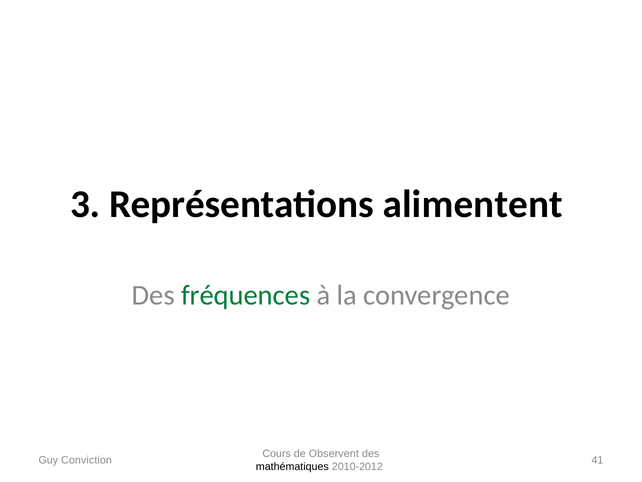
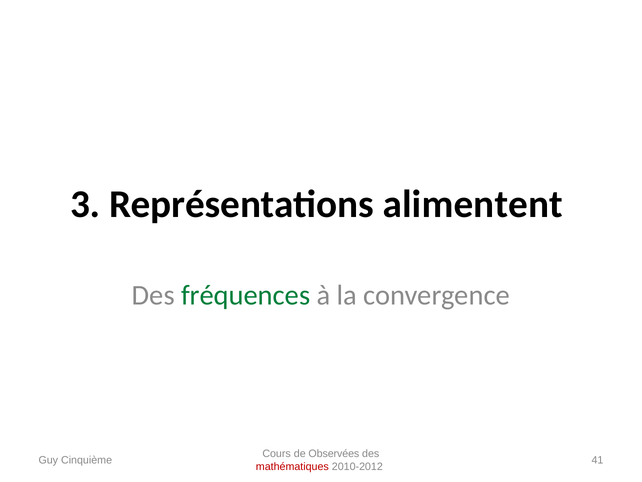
Observent: Observent -> Observées
Conviction: Conviction -> Cinquième
mathématiques colour: black -> red
